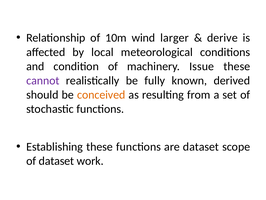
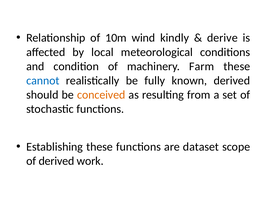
larger: larger -> kindly
Issue: Issue -> Farm
cannot colour: purple -> blue
of dataset: dataset -> derived
